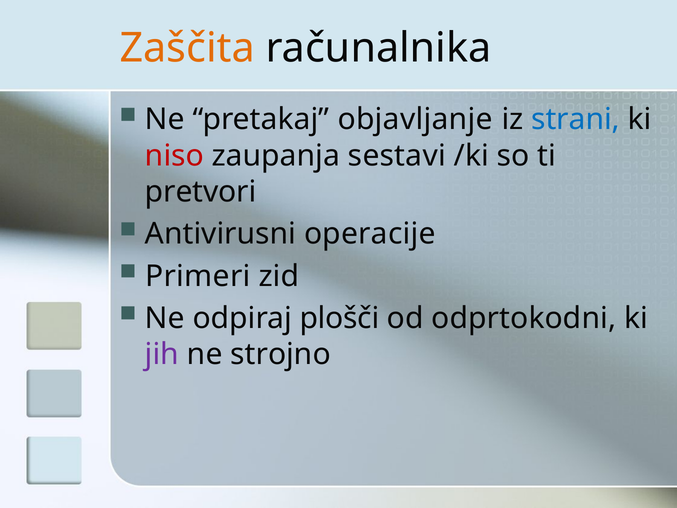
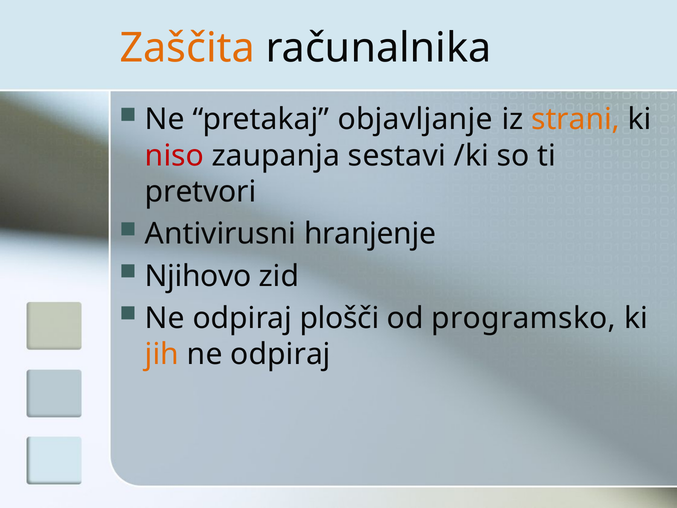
strani colour: blue -> orange
operacije: operacije -> hranjenje
Primeri: Primeri -> Njihovo
odprtokodni: odprtokodni -> programsko
jih colour: purple -> orange
strojno at (281, 354): strojno -> odpiraj
